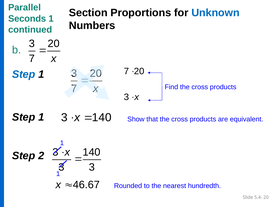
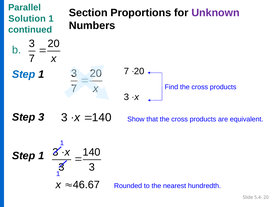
Unknown colour: blue -> purple
Seconds: Seconds -> Solution
1 at (41, 117): 1 -> 3
2 at (41, 156): 2 -> 1
